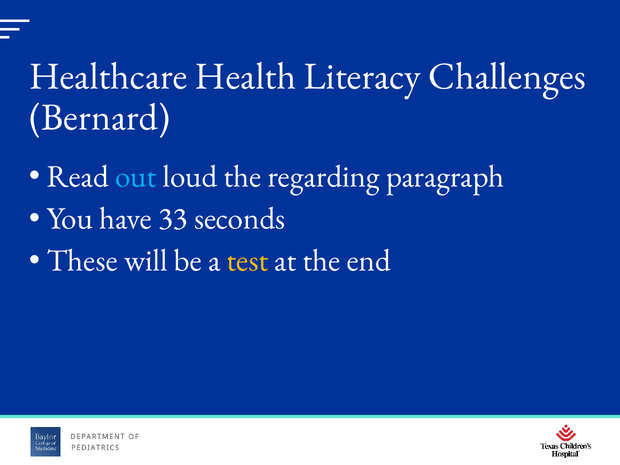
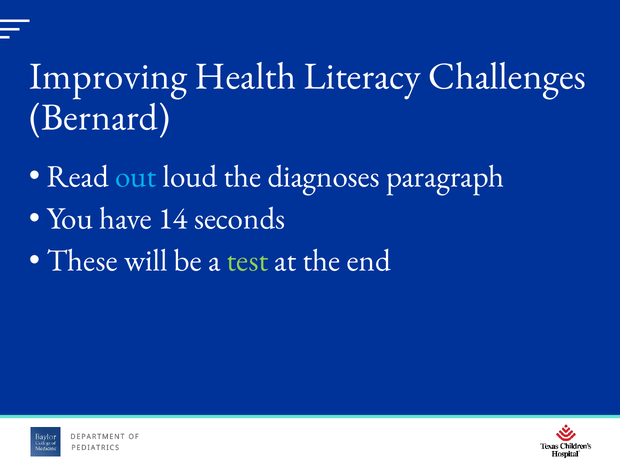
Healthcare: Healthcare -> Improving
regarding: regarding -> diagnoses
33: 33 -> 14
test colour: yellow -> light green
